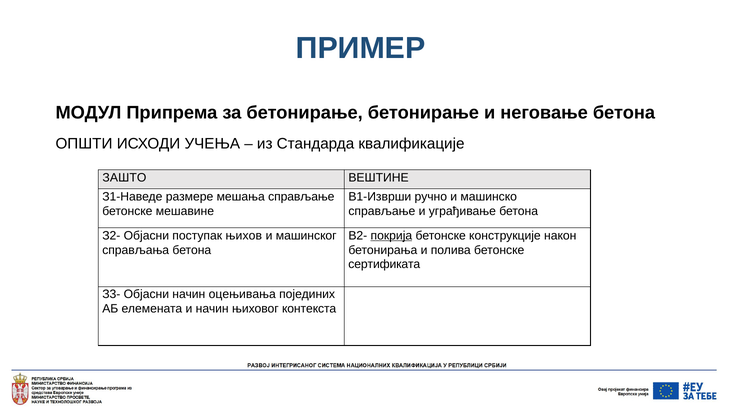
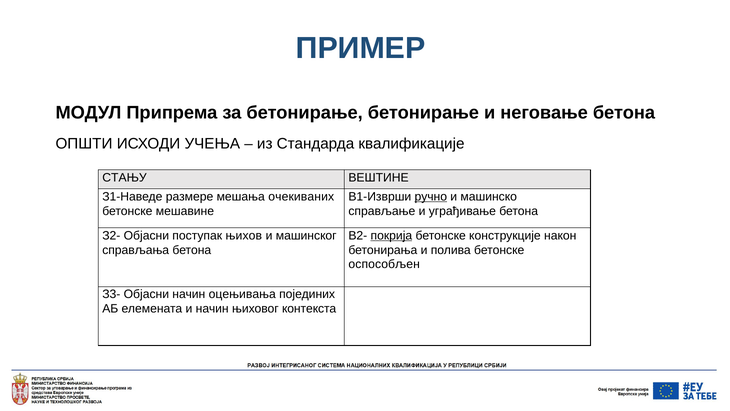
ЗАШТО: ЗАШТО -> СТАЊУ
мешања справљање: справљање -> очекиваних
ручно underline: none -> present
сертификата: сертификата -> оспособљен
